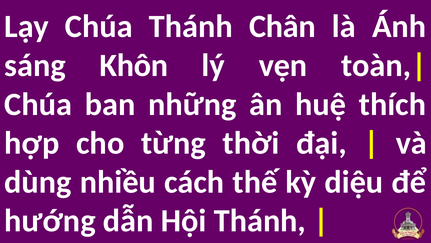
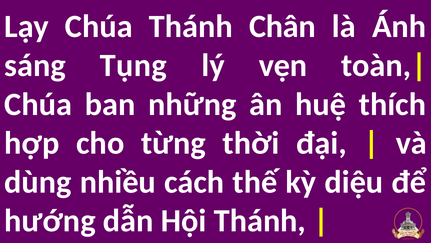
Khôn: Khôn -> Tụng
